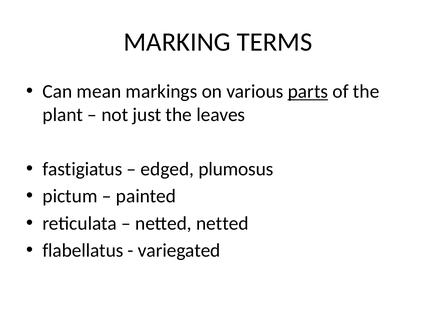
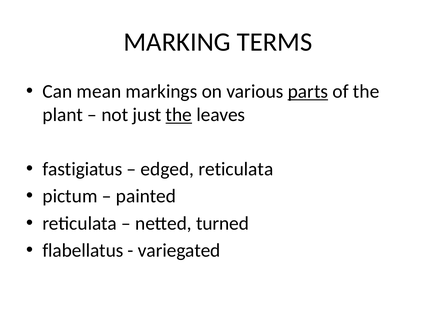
the at (179, 115) underline: none -> present
edged plumosus: plumosus -> reticulata
netted netted: netted -> turned
